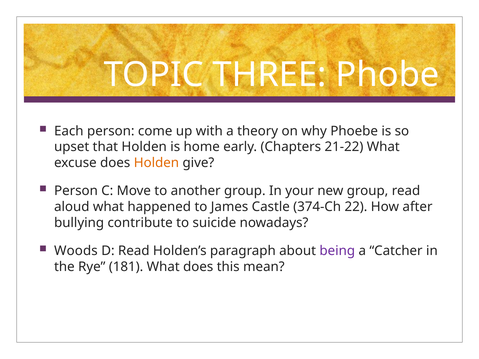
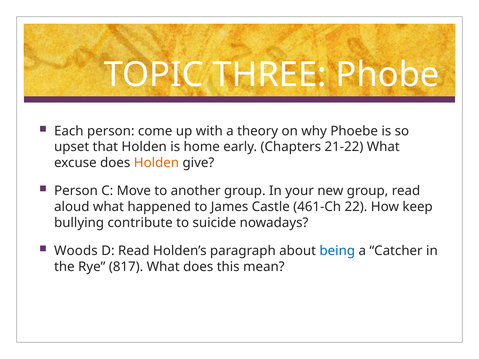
374-Ch: 374-Ch -> 461-Ch
after: after -> keep
being colour: purple -> blue
181: 181 -> 817
